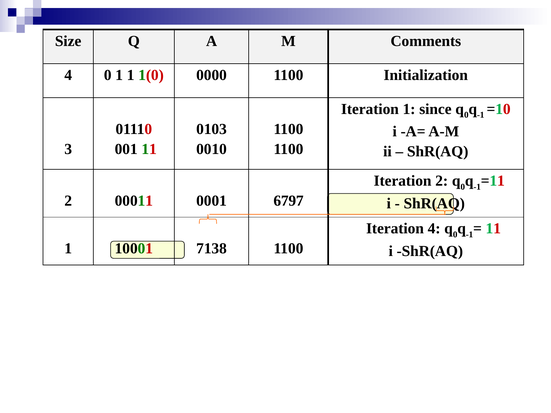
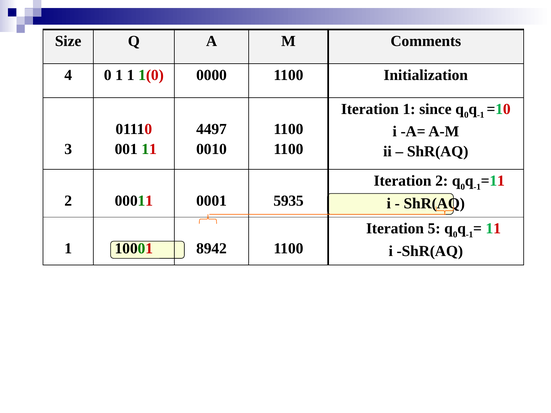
0103: 0103 -> 4497
6797: 6797 -> 5935
Iteration 4: 4 -> 5
7138: 7138 -> 8942
